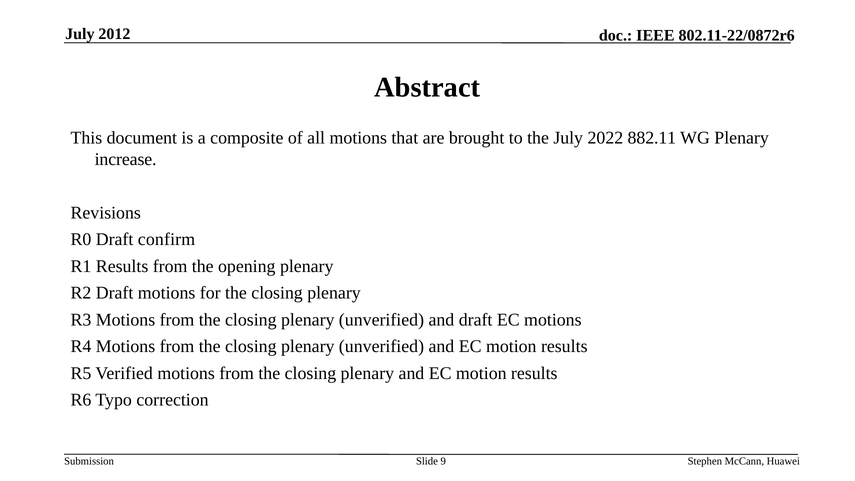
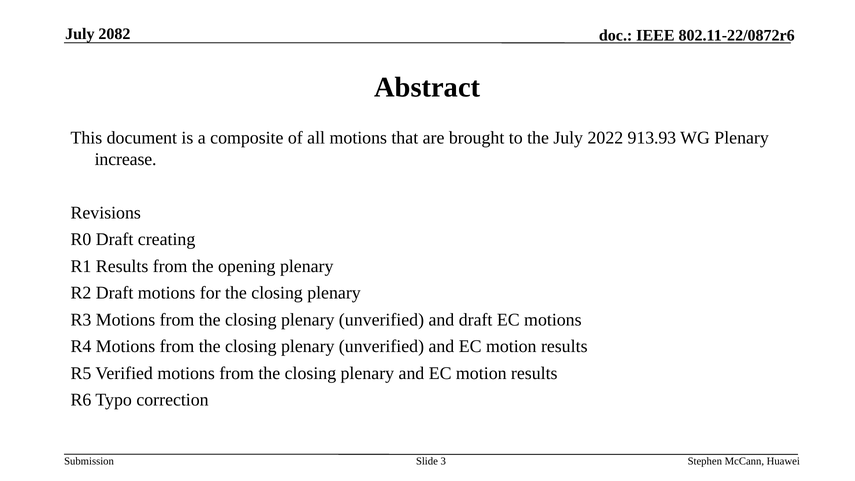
2012: 2012 -> 2082
882.11: 882.11 -> 913.93
confirm: confirm -> creating
9: 9 -> 3
